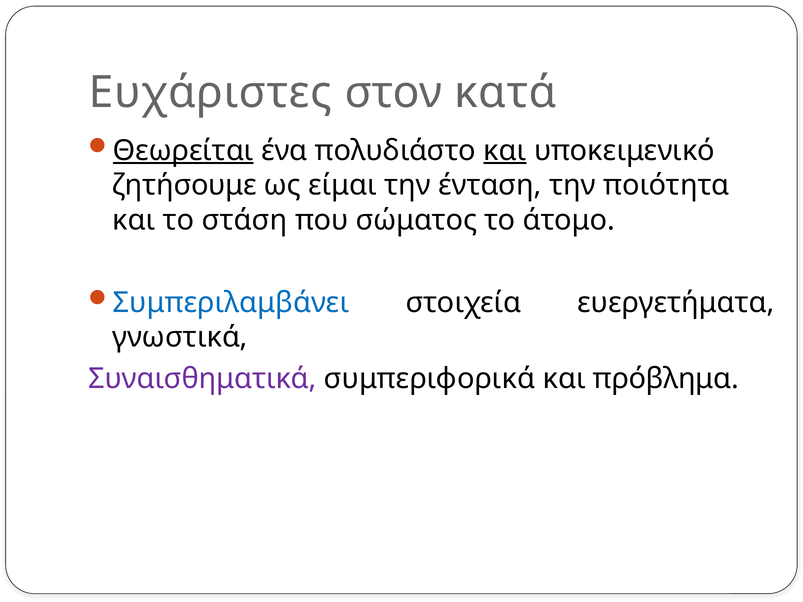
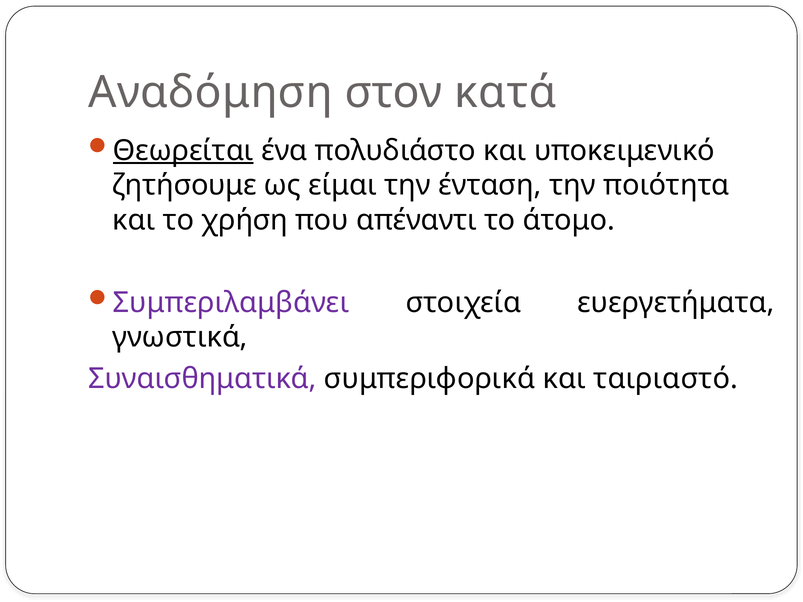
Ευχάριστες: Ευχάριστες -> Αναδόμηση
και at (505, 151) underline: present -> none
στάση: στάση -> χρήση
σώματος: σώματος -> απέναντι
Συμπεριλαμβάνει colour: blue -> purple
πρόβλημα: πρόβλημα -> ταιριαστό
